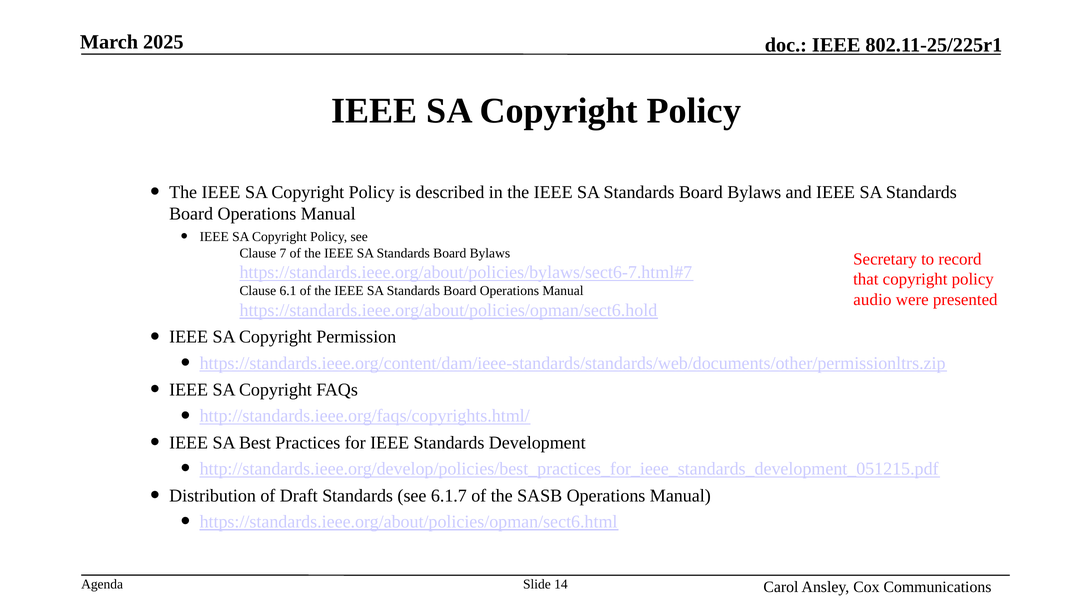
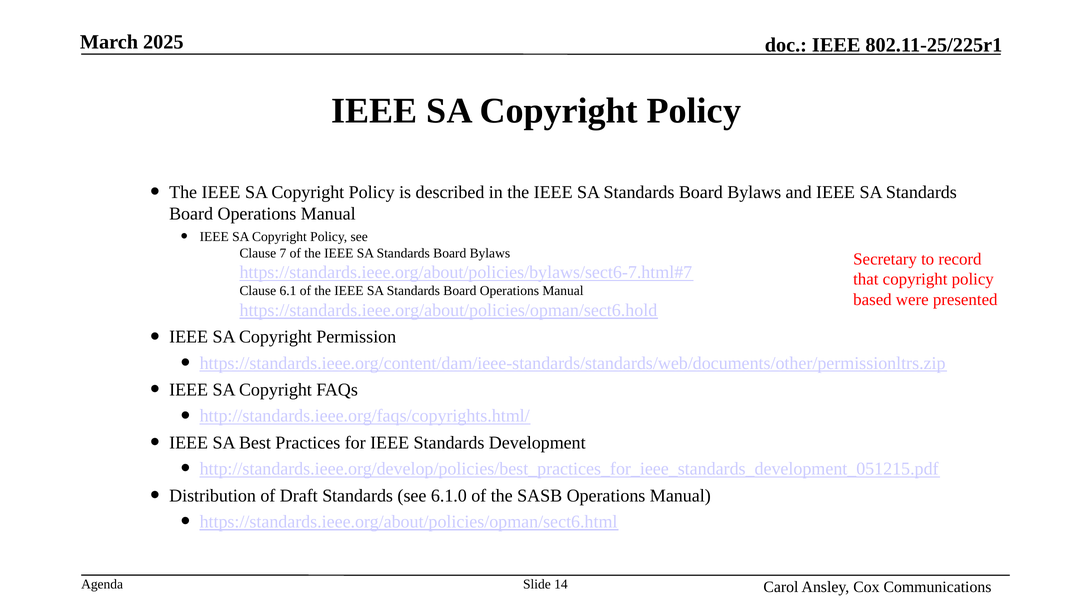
audio: audio -> based
6.1.7: 6.1.7 -> 6.1.0
